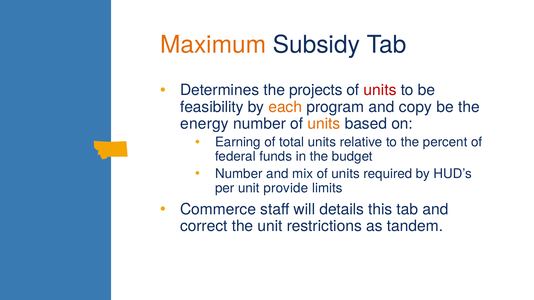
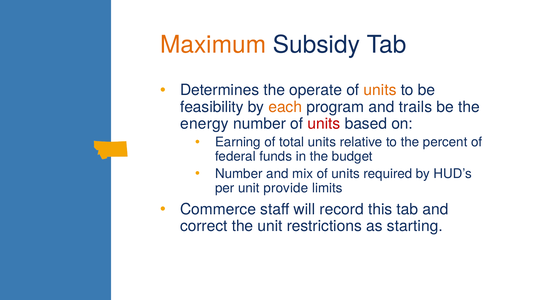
projects: projects -> operate
units at (380, 90) colour: red -> orange
copy: copy -> trails
units at (324, 124) colour: orange -> red
details: details -> record
tandem: tandem -> starting
